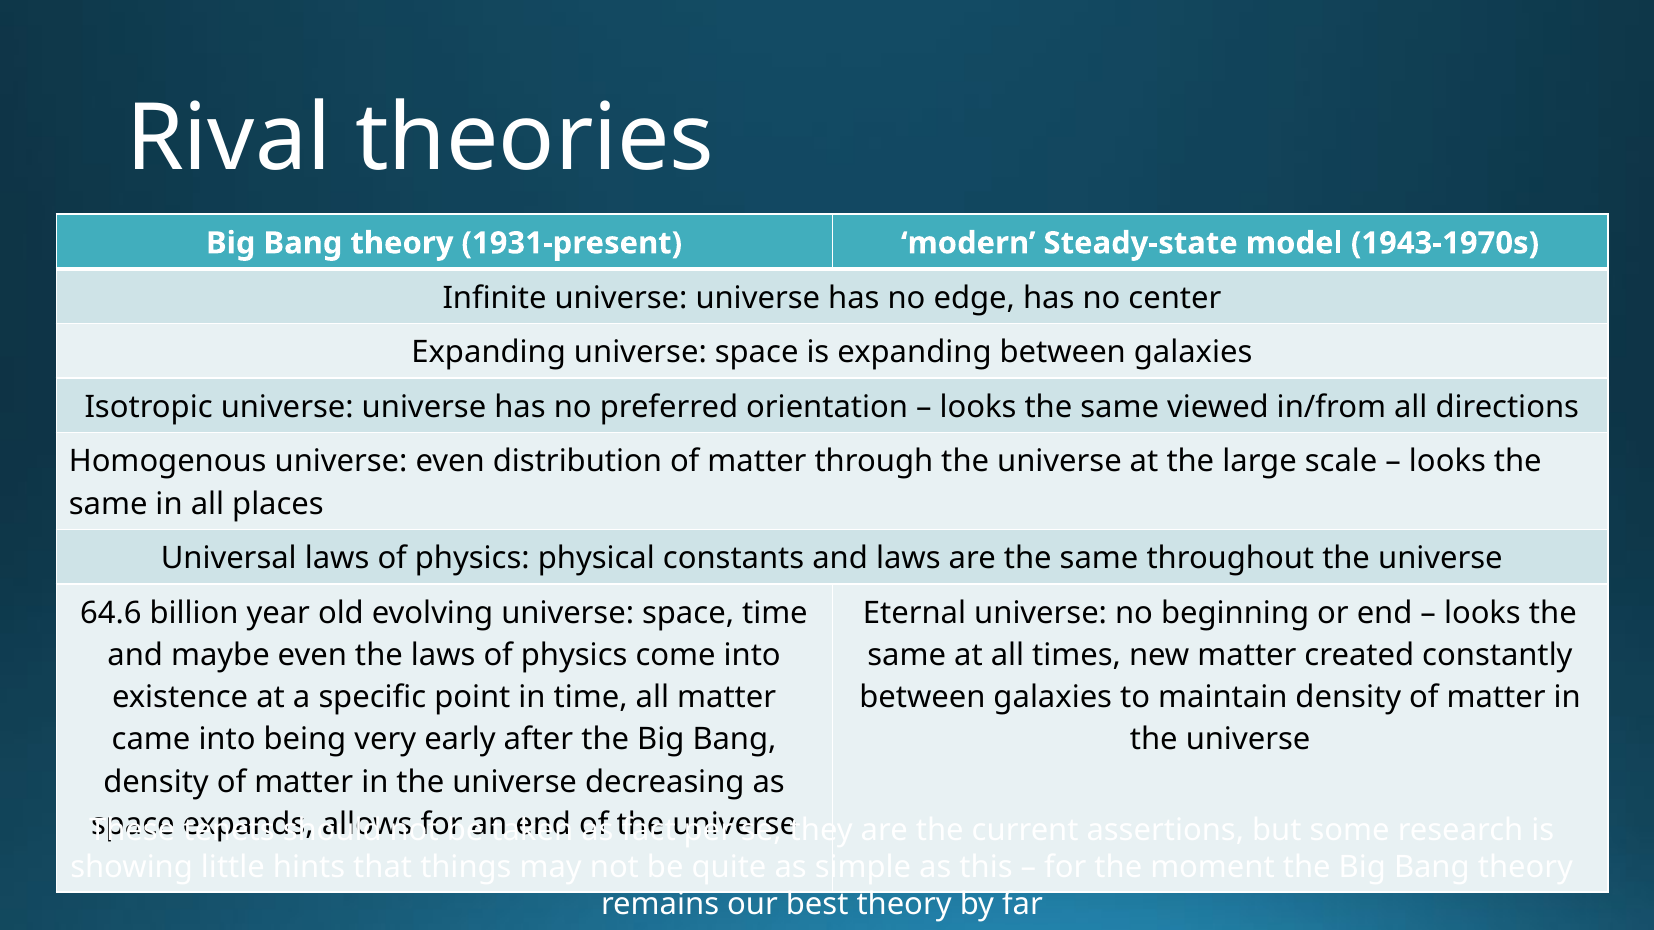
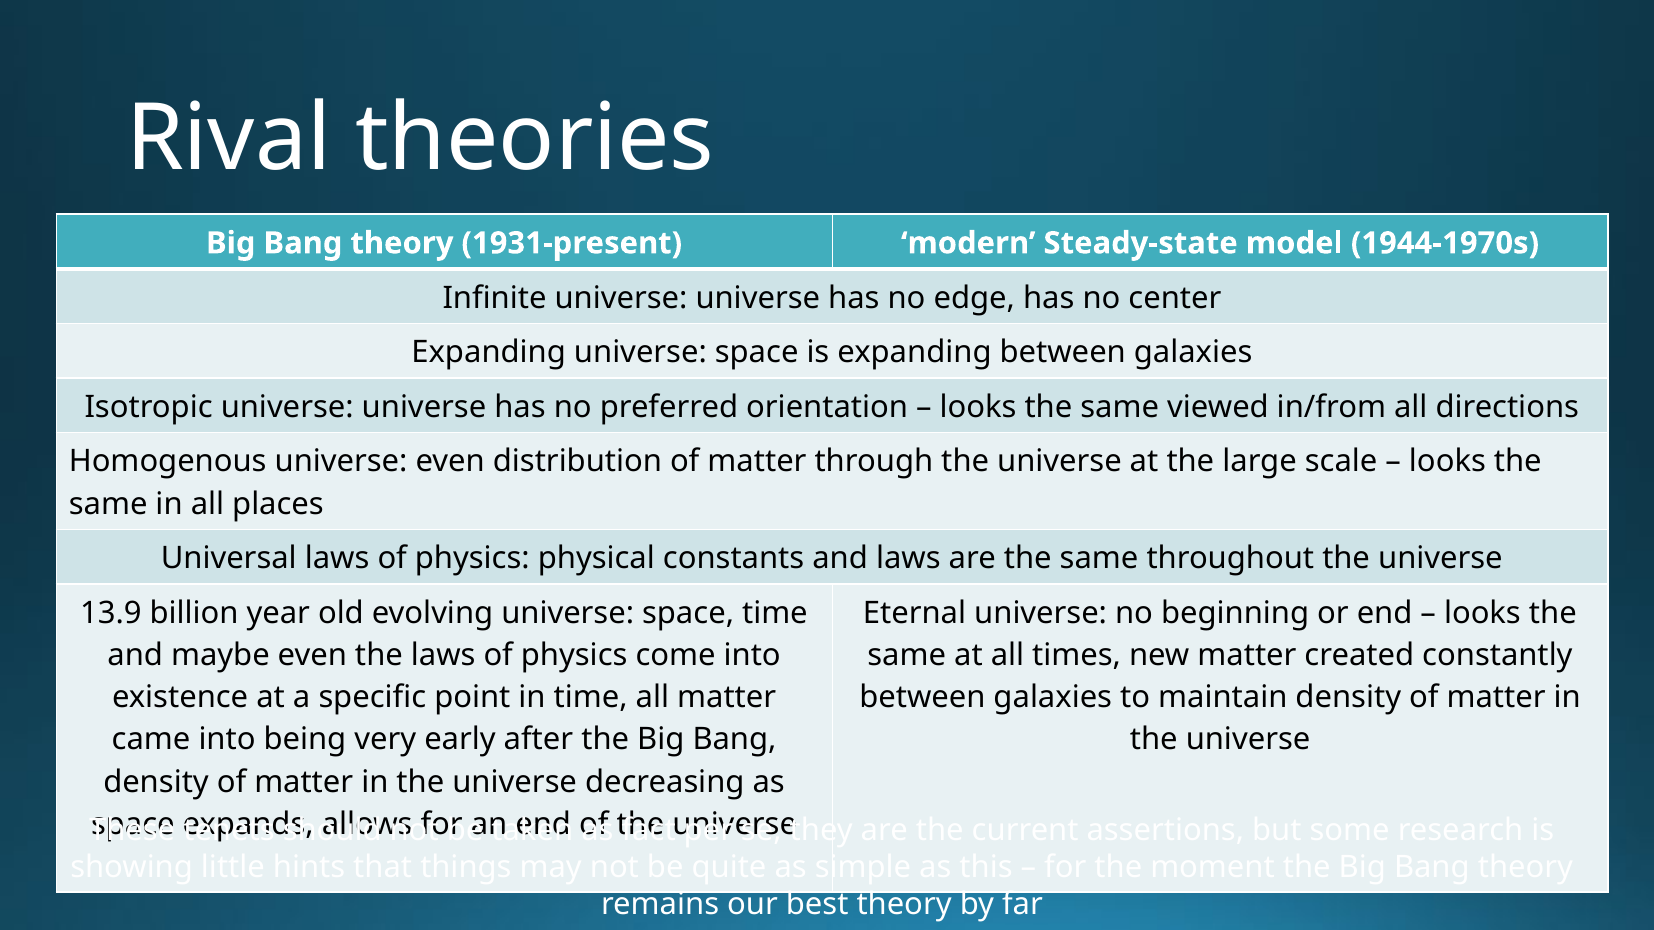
1943-1970s: 1943-1970s -> 1944-1970s
64.6: 64.6 -> 13.9
